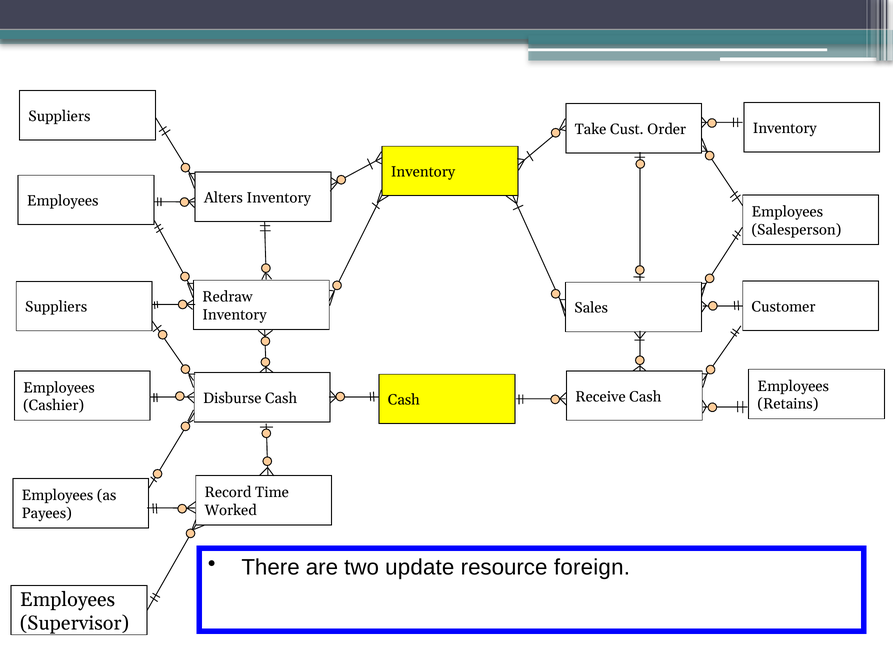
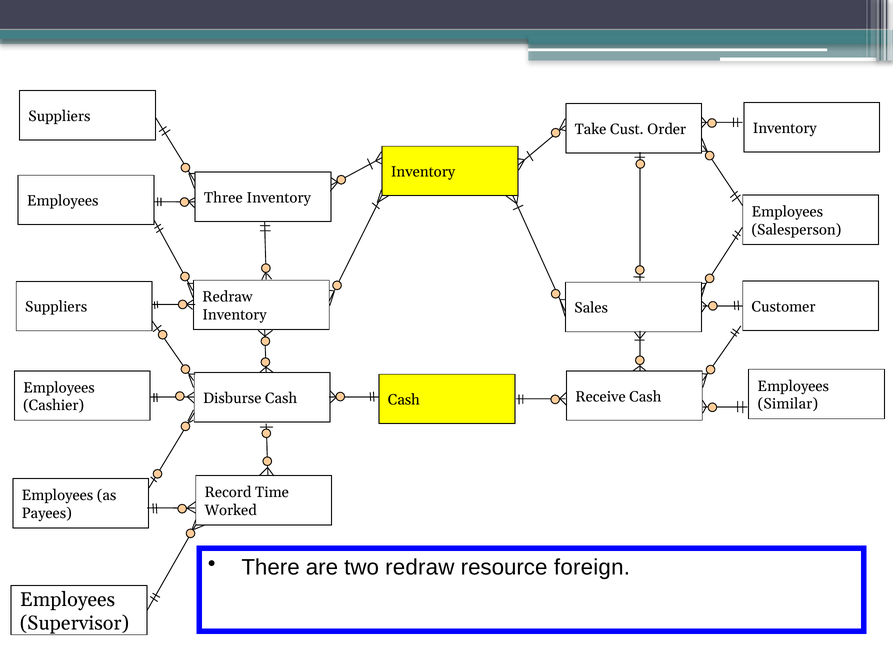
Alters: Alters -> Three
Retains: Retains -> Similar
two update: update -> redraw
